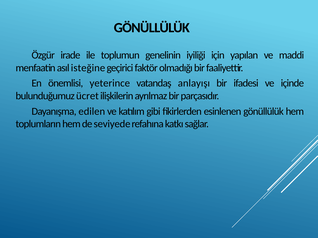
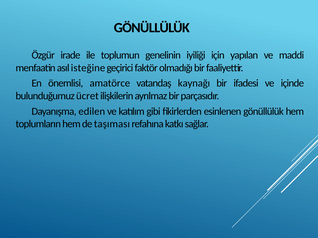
yeterince: yeterince -> amatörce
anlayışı: anlayışı -> kaynağı
seviyede: seviyede -> taşıması
